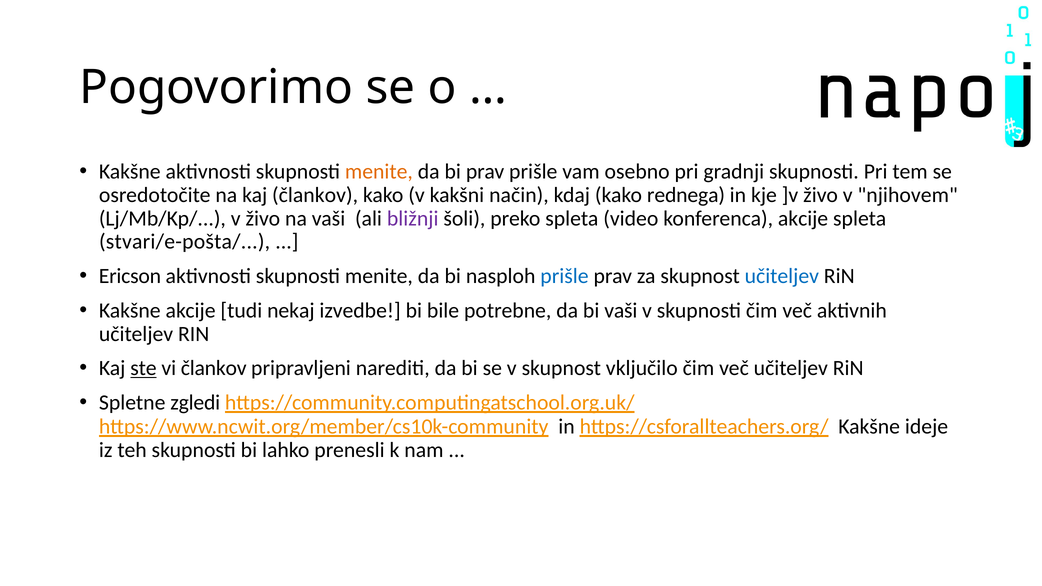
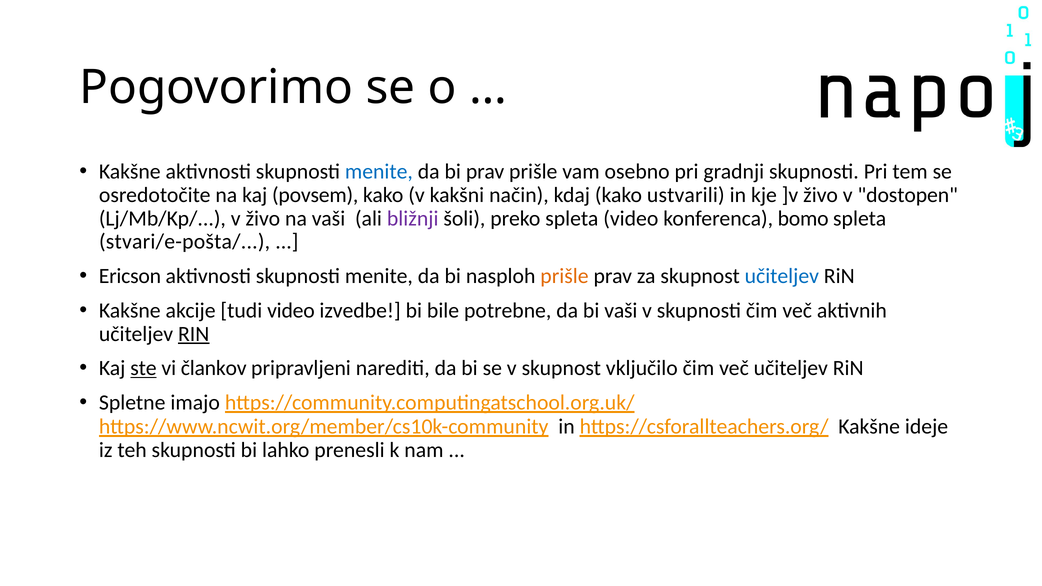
menite at (379, 172) colour: orange -> blue
kaj člankov: člankov -> povsem
rednega: rednega -> ustvarili
njihovem: njihovem -> dostopen
konferenca akcije: akcije -> bomo
prišle at (564, 276) colour: blue -> orange
tudi nekaj: nekaj -> video
RIN at (194, 334) underline: none -> present
zgledi: zgledi -> imajo
